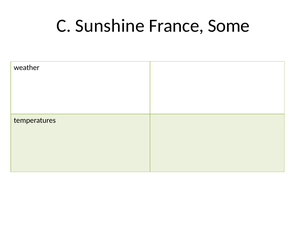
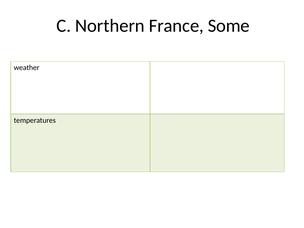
Sunshine: Sunshine -> Northern
